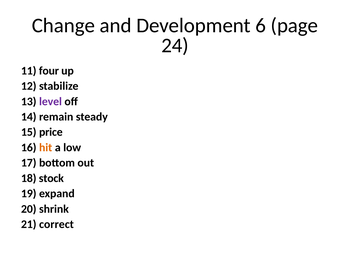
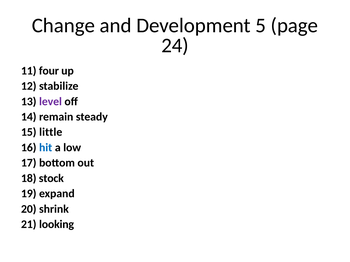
6: 6 -> 5
price: price -> little
hit colour: orange -> blue
correct: correct -> looking
